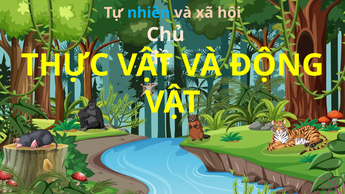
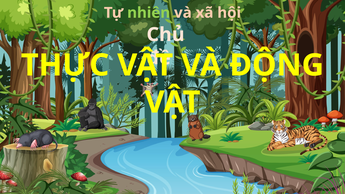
nhiên colour: light blue -> light green
